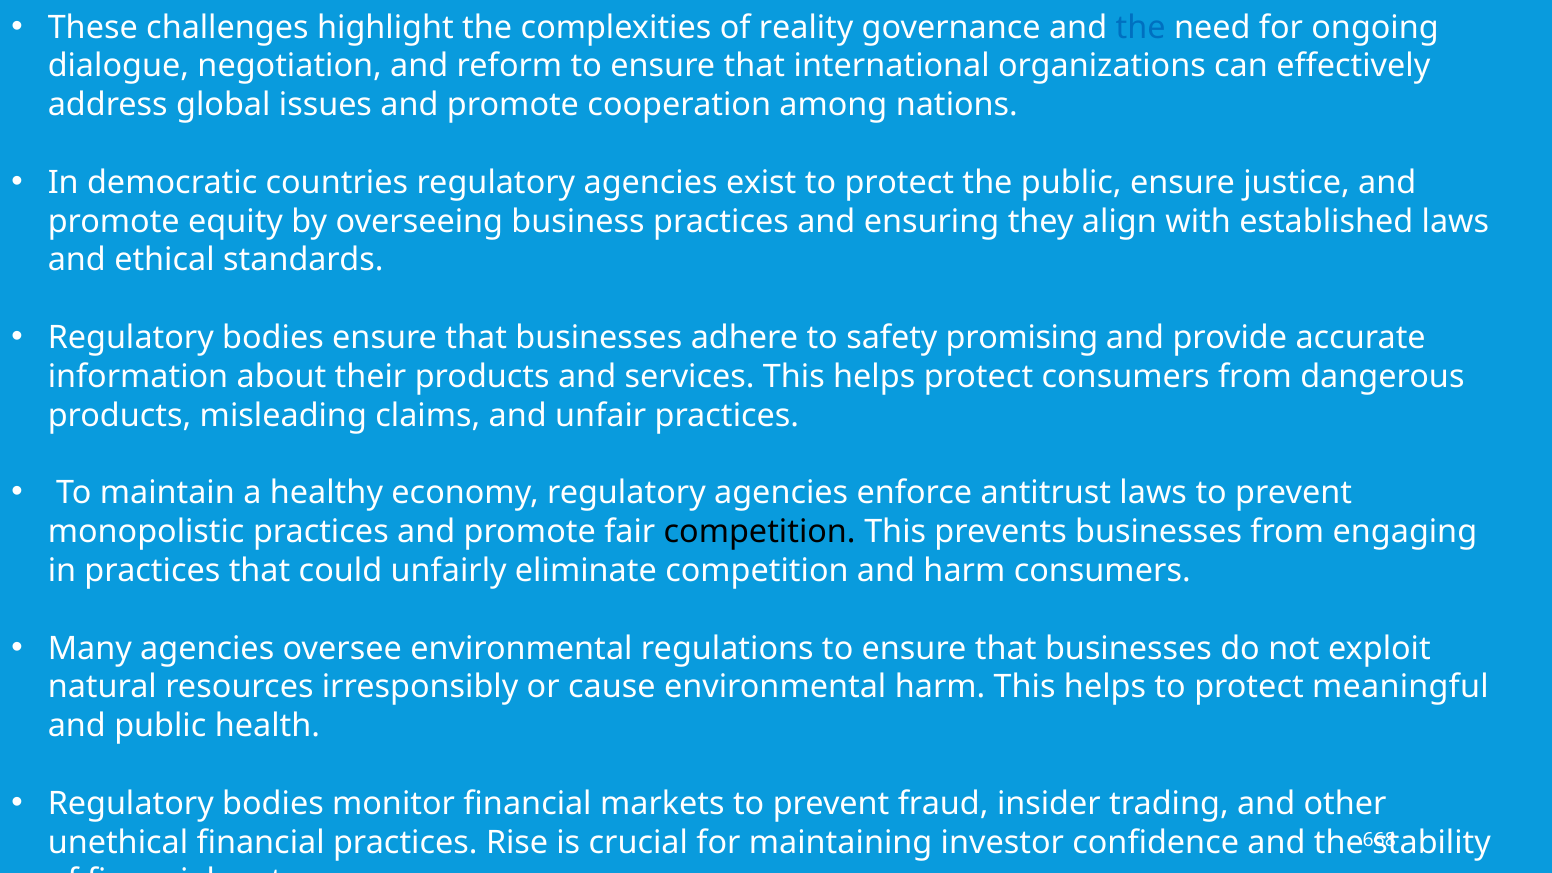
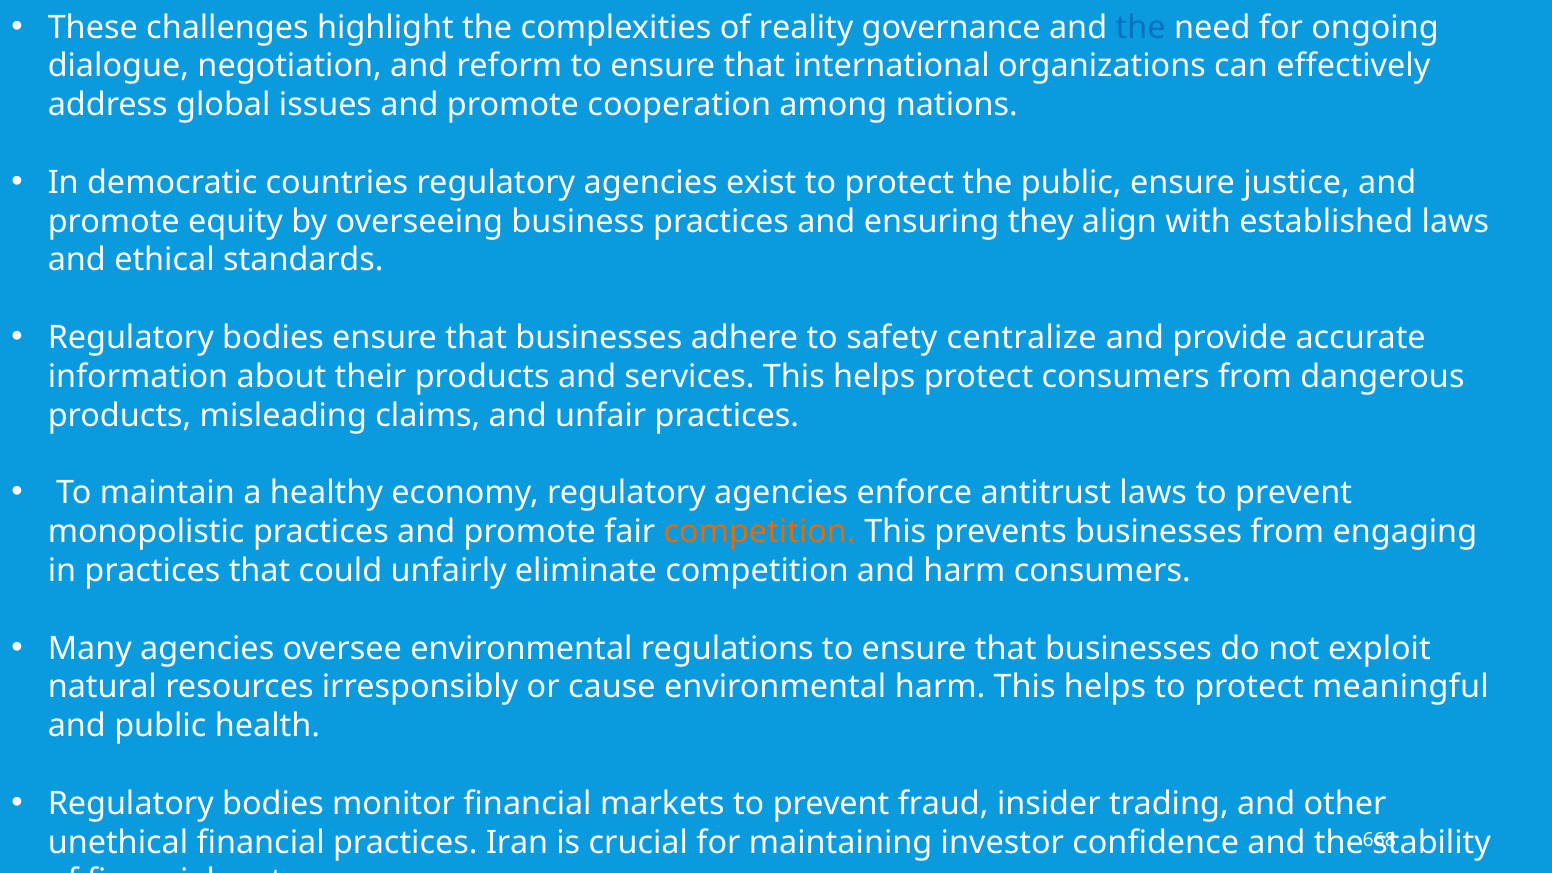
promising: promising -> centralize
competition at (760, 532) colour: black -> orange
Rise: Rise -> Iran
